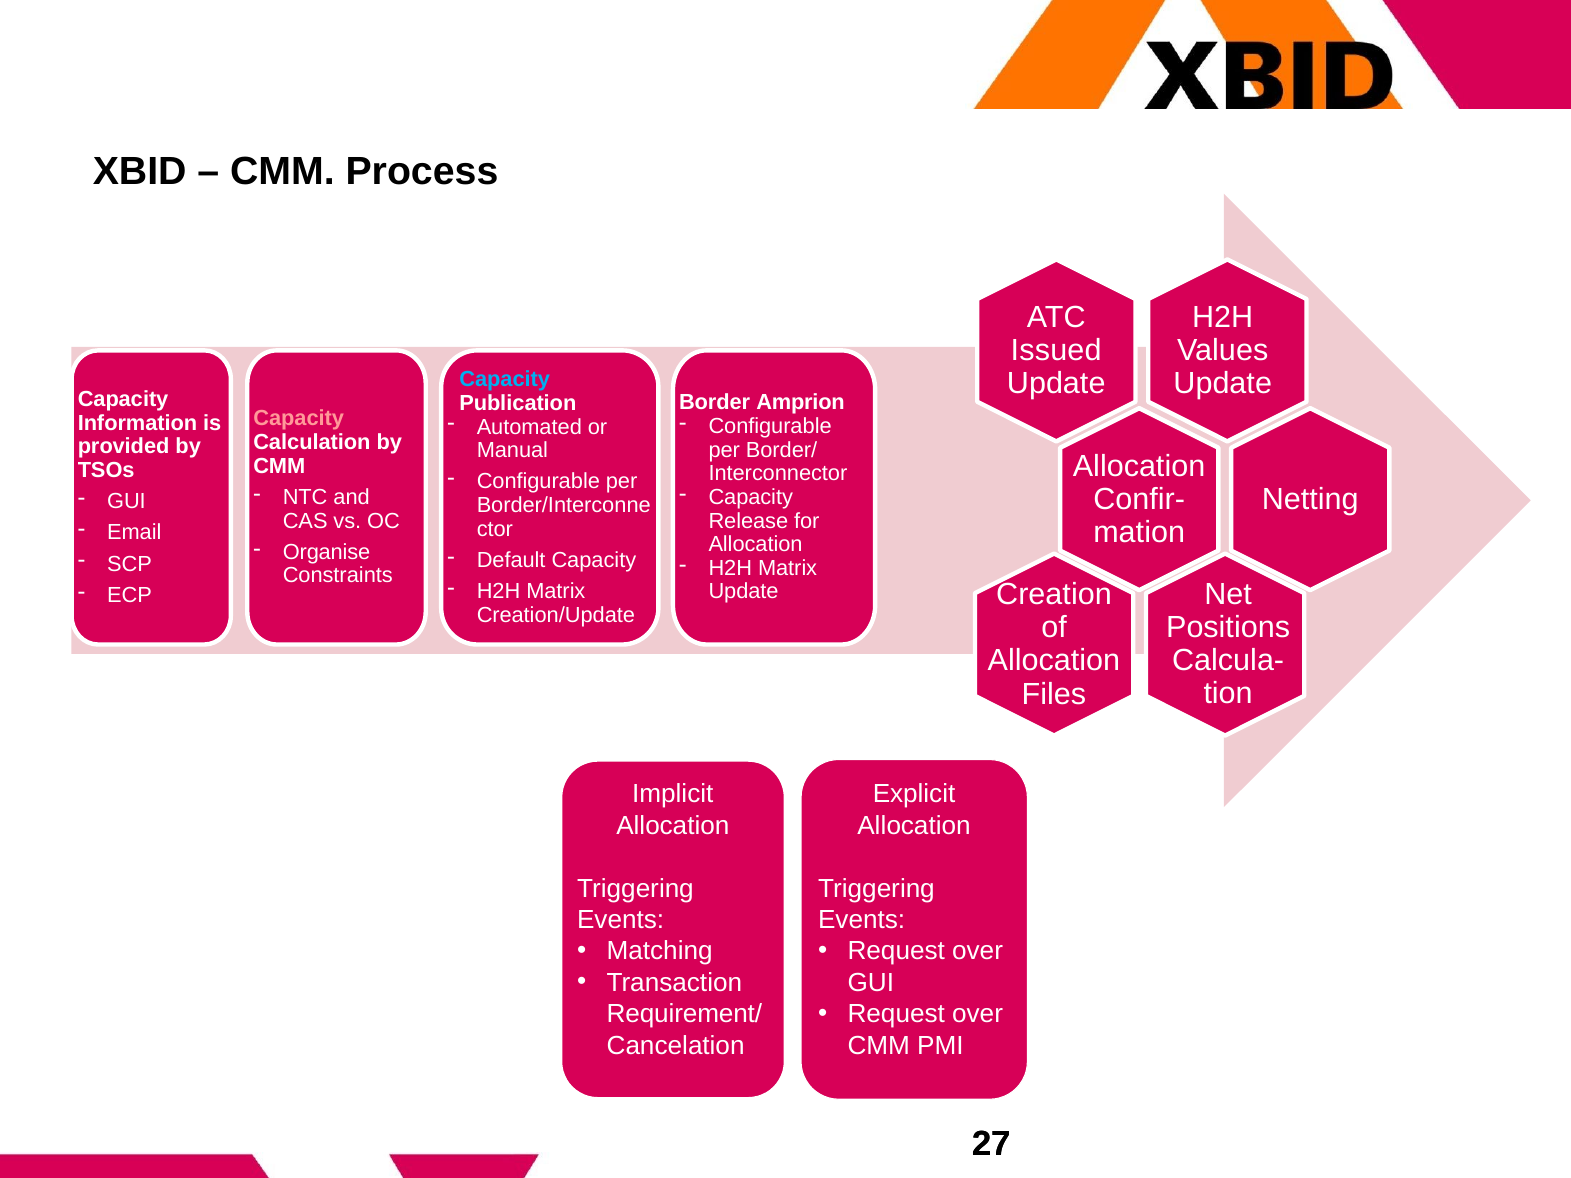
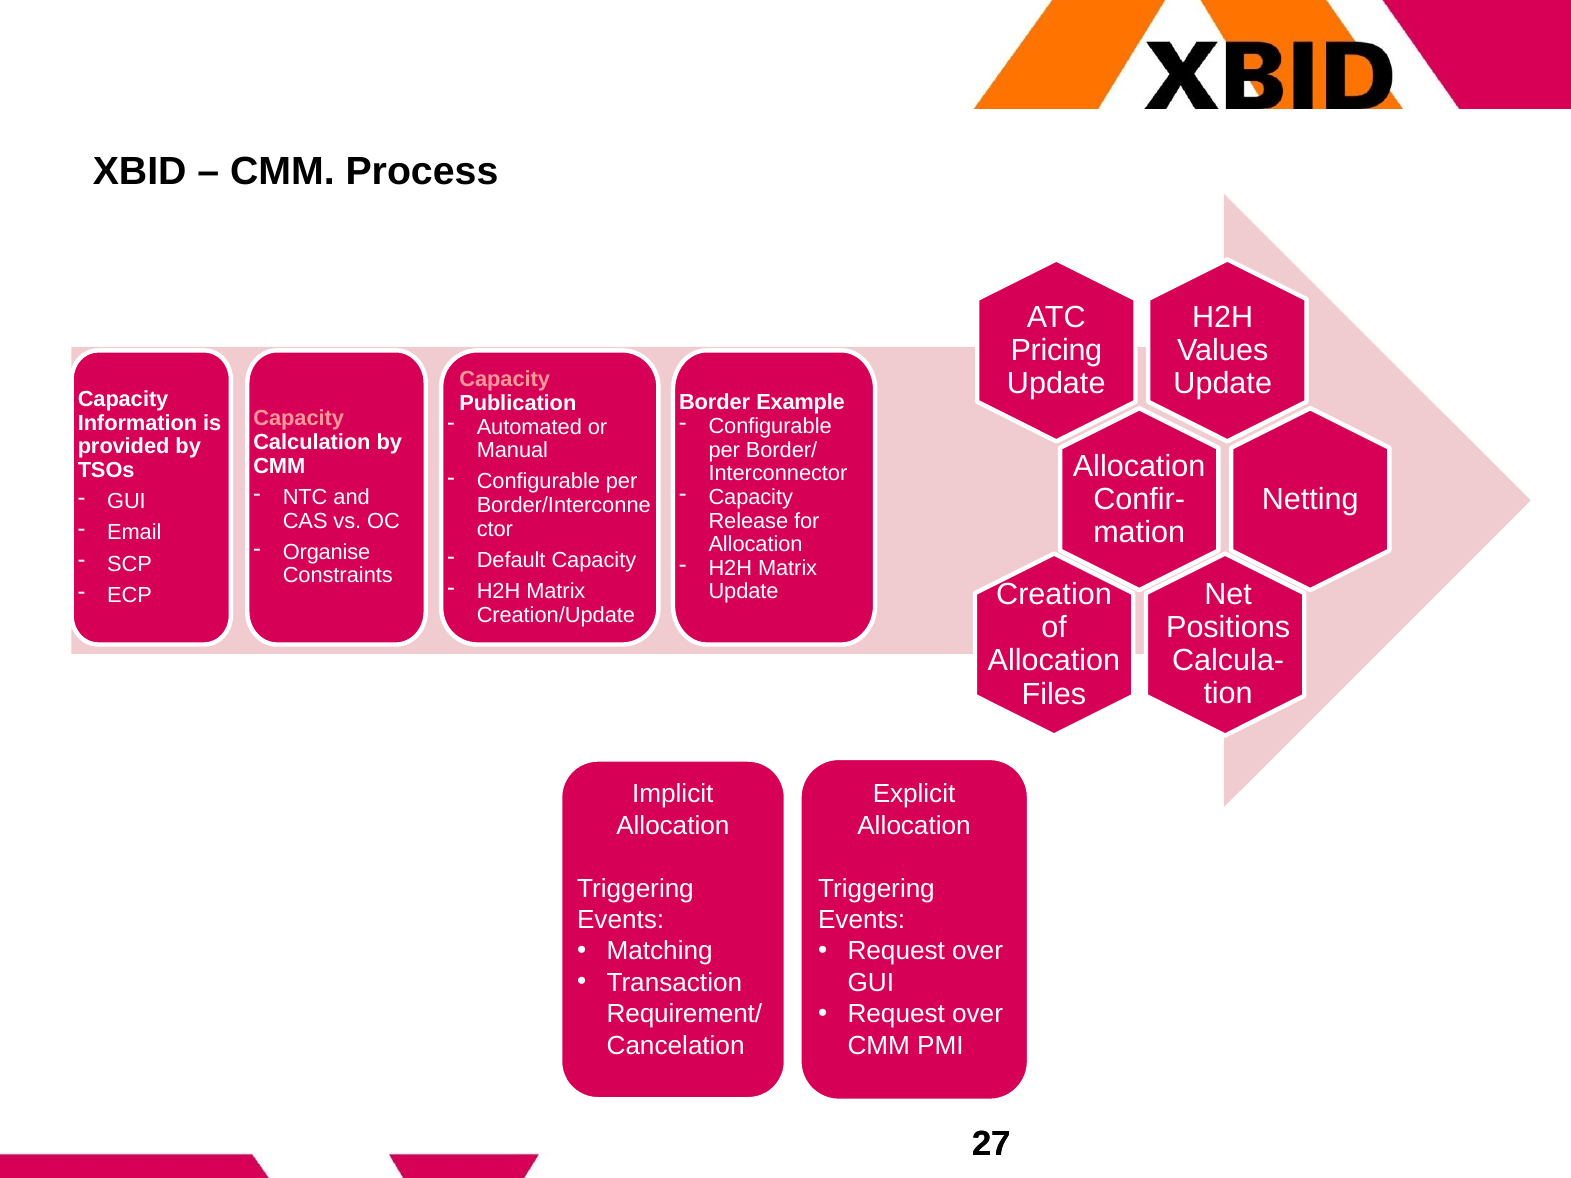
Issued: Issued -> Pricing
Capacity at (505, 380) colour: light blue -> pink
Amprion: Amprion -> Example
